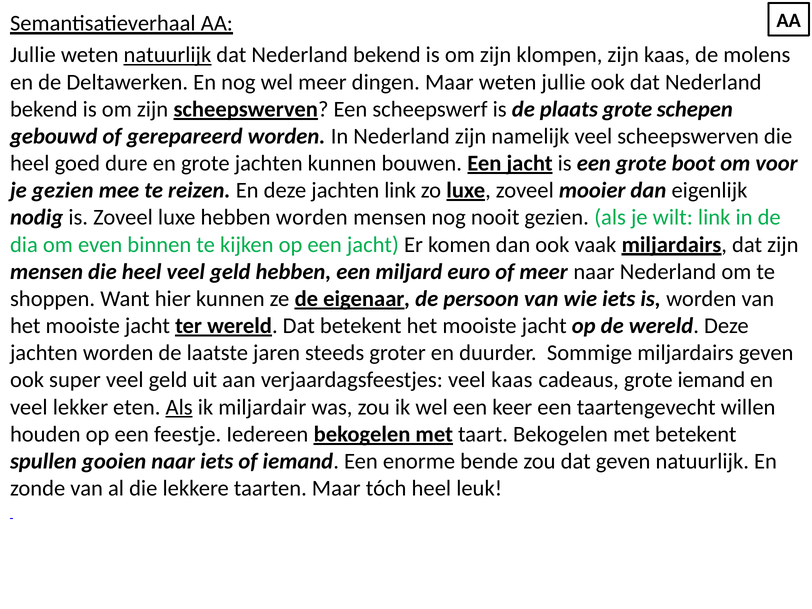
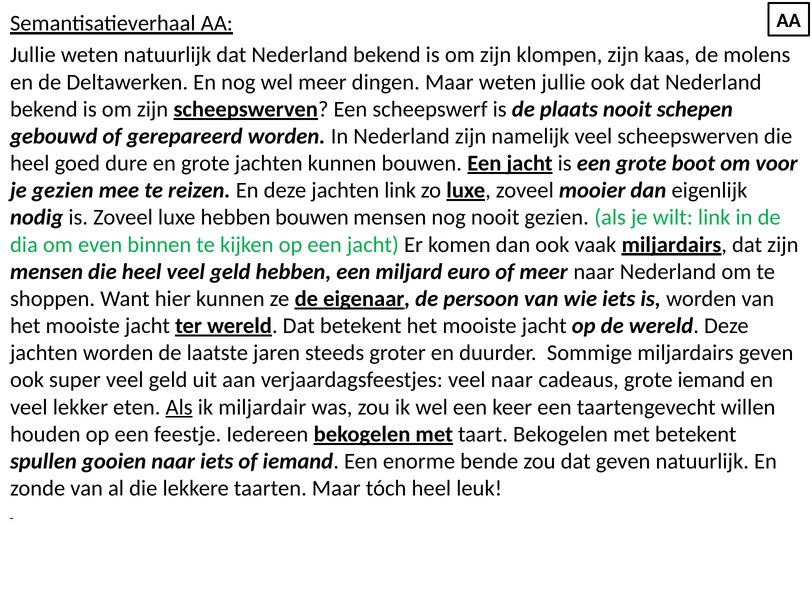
natuurlijk at (167, 55) underline: present -> none
plaats grote: grote -> nooit
hebben worden: worden -> bouwen
veel kaas: kaas -> naar
